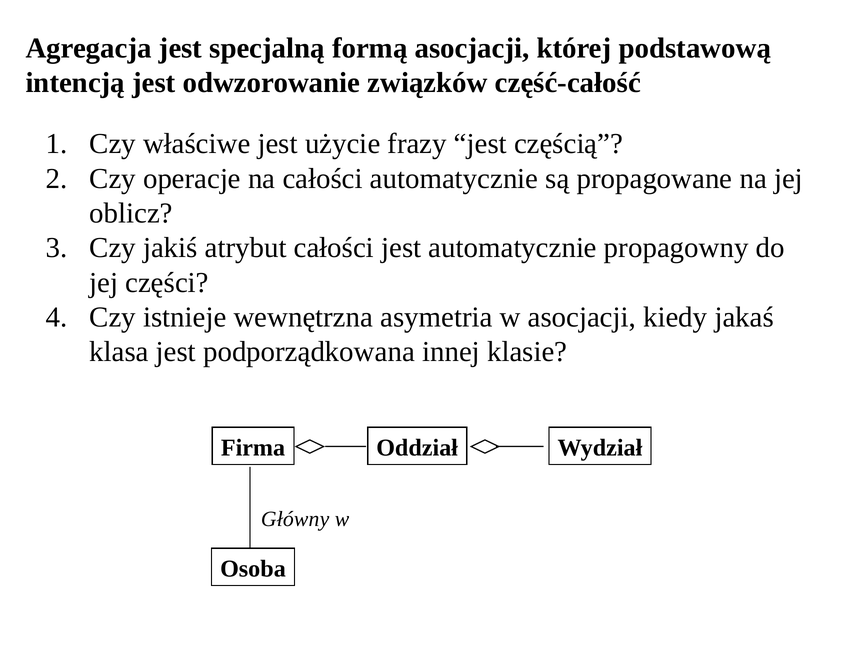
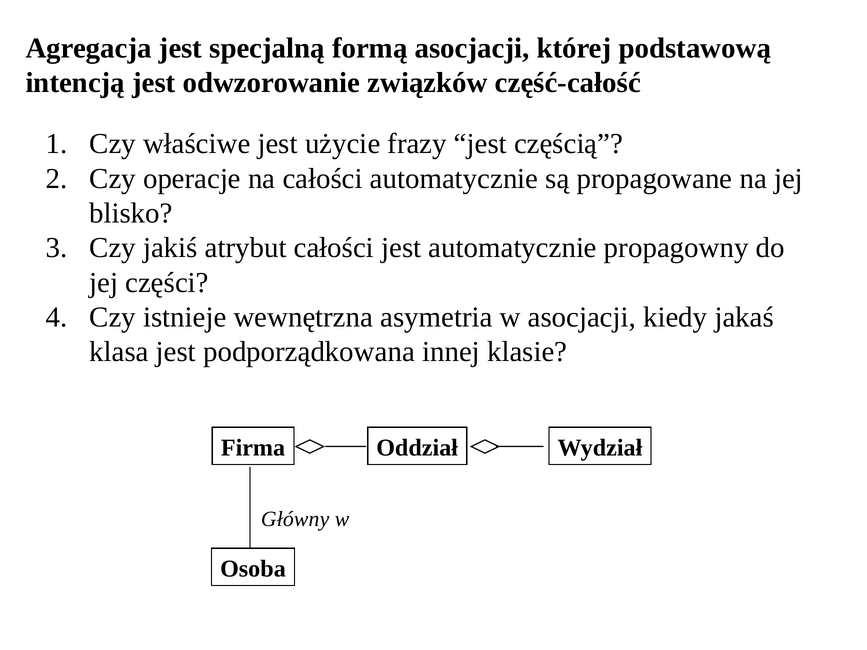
oblicz: oblicz -> blisko
